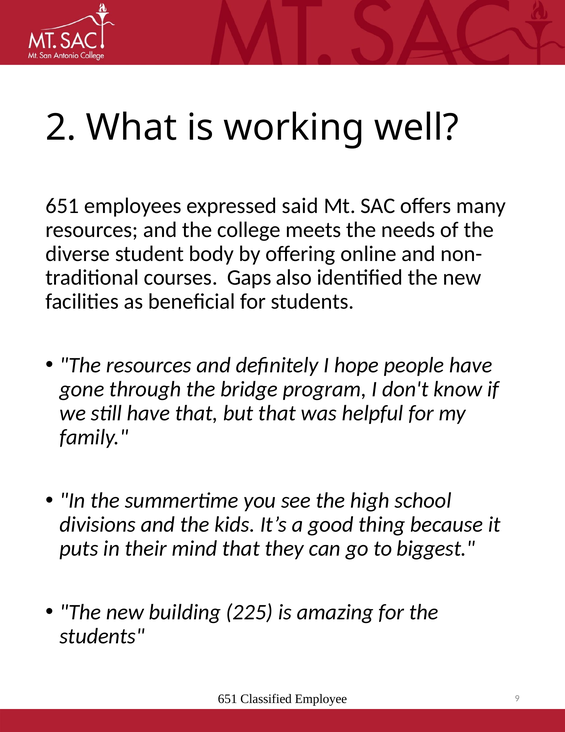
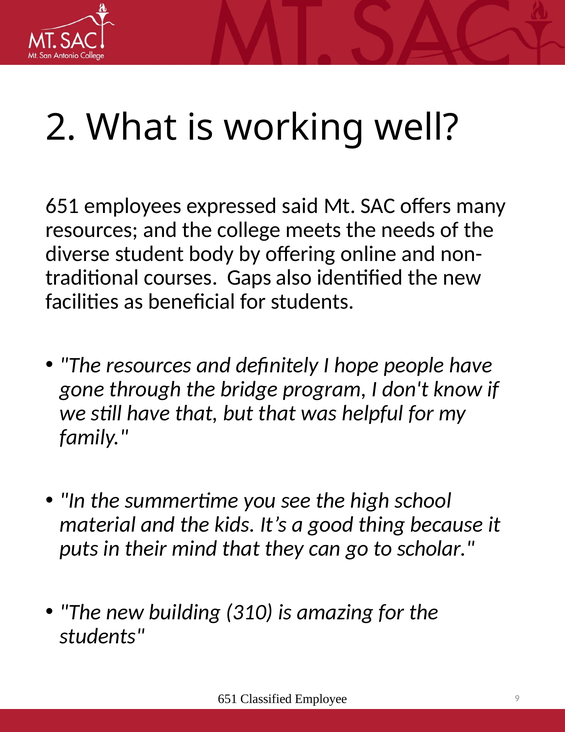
divisions: divisions -> material
biggest: biggest -> scholar
225: 225 -> 310
